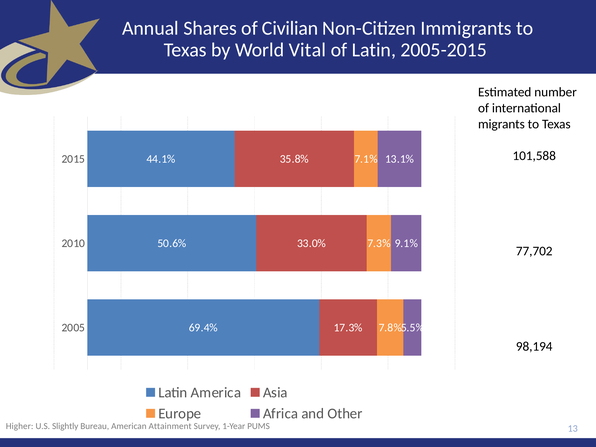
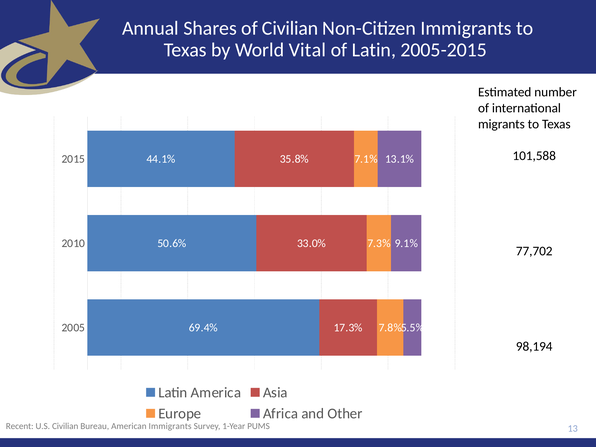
Higher: Higher -> Recent
U.S Slightly: Slightly -> Civilian
American Attainment: Attainment -> Immigrants
